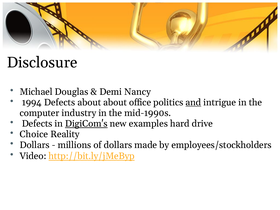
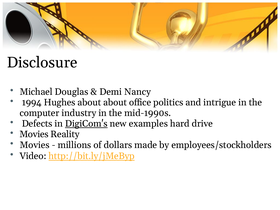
1994 Defects: Defects -> Hughes
and underline: present -> none
Choice at (34, 134): Choice -> Movies
Dollars at (35, 145): Dollars -> Movies
